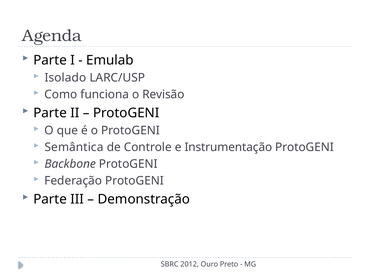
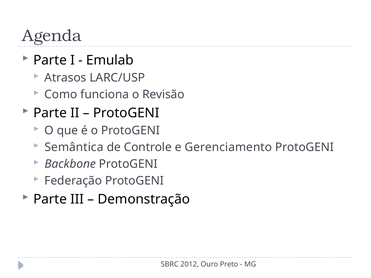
Isolado: Isolado -> Atrasos
Instrumentação: Instrumentação -> Gerenciamento
